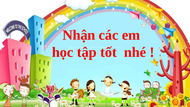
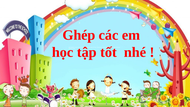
Nhận: Nhận -> Ghép
